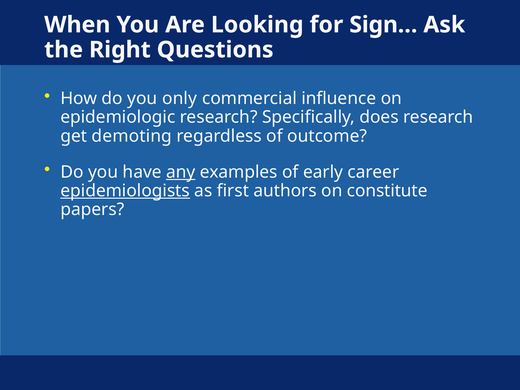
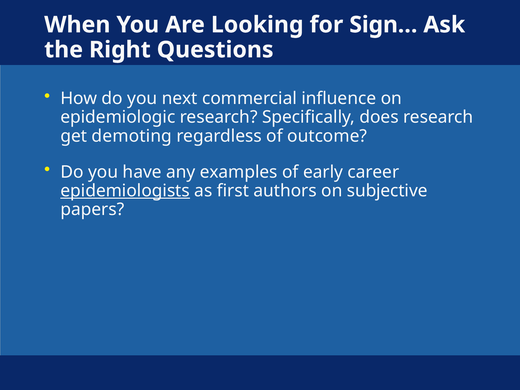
only: only -> next
any underline: present -> none
constitute: constitute -> subjective
